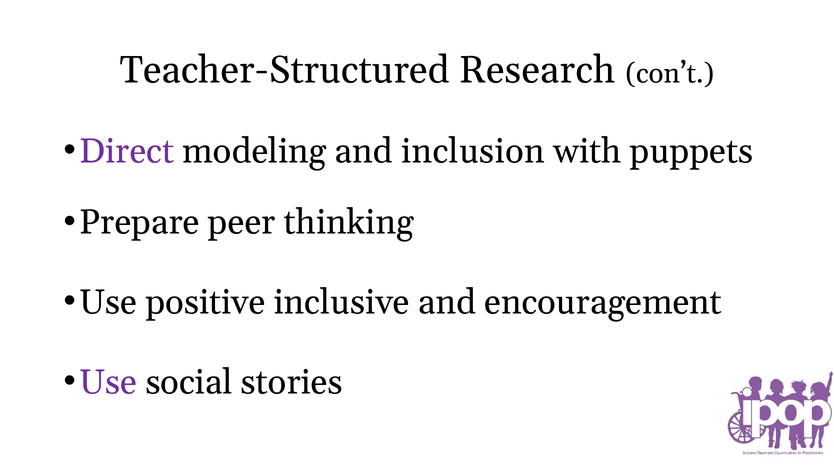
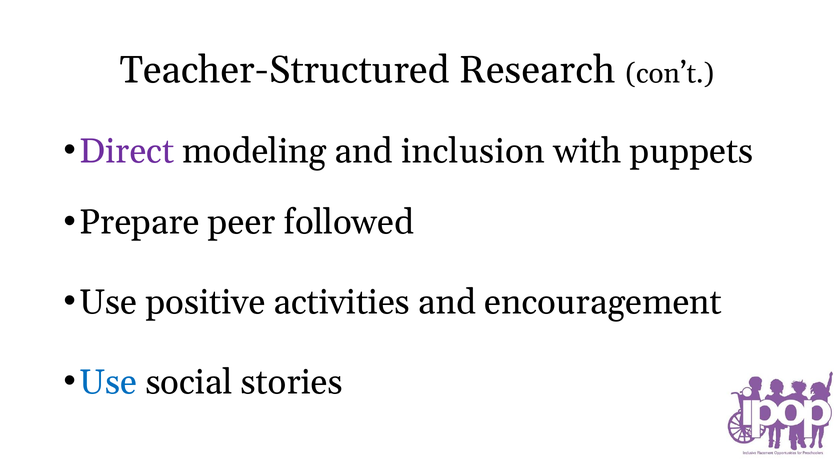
thinking: thinking -> followed
inclusive: inclusive -> activities
Use at (108, 382) colour: purple -> blue
